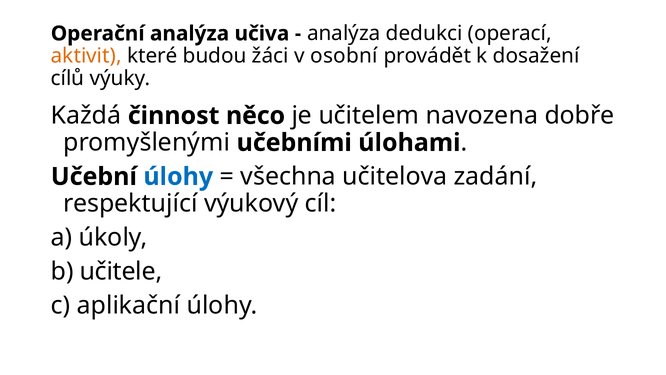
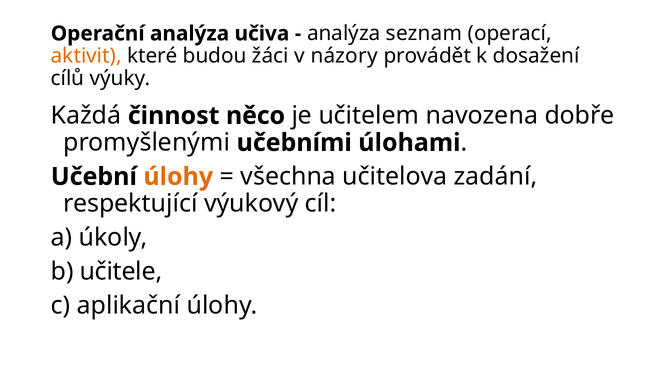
dedukci: dedukci -> seznam
osobní: osobní -> názory
úlohy at (178, 176) colour: blue -> orange
